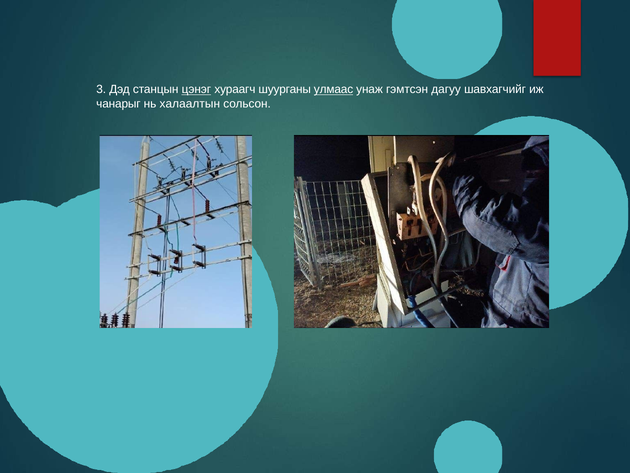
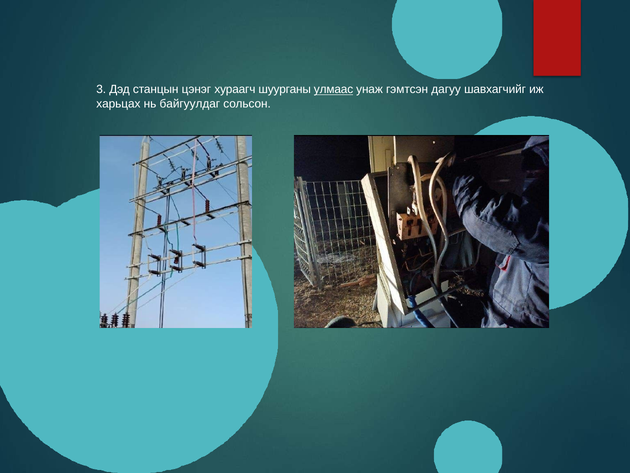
цэнэг underline: present -> none
чанарыг: чанарыг -> харьцах
халаалтын: халаалтын -> байгуулдаг
